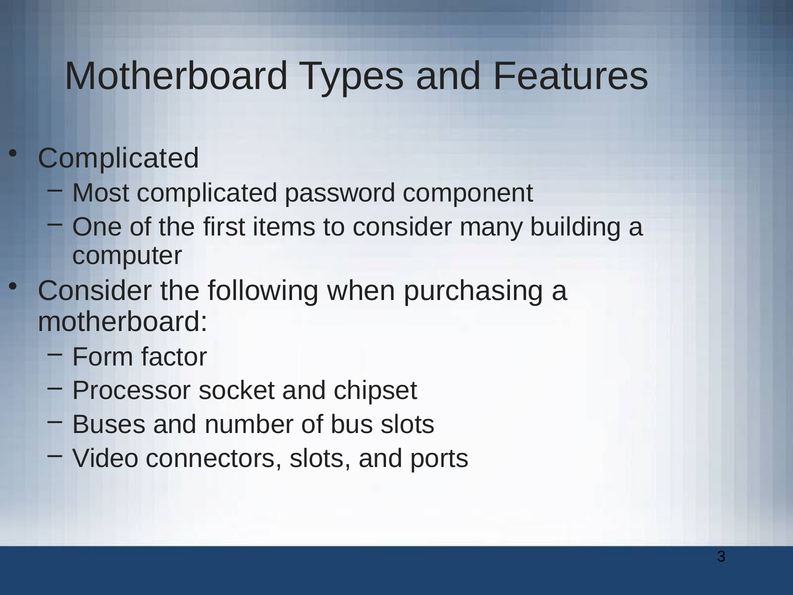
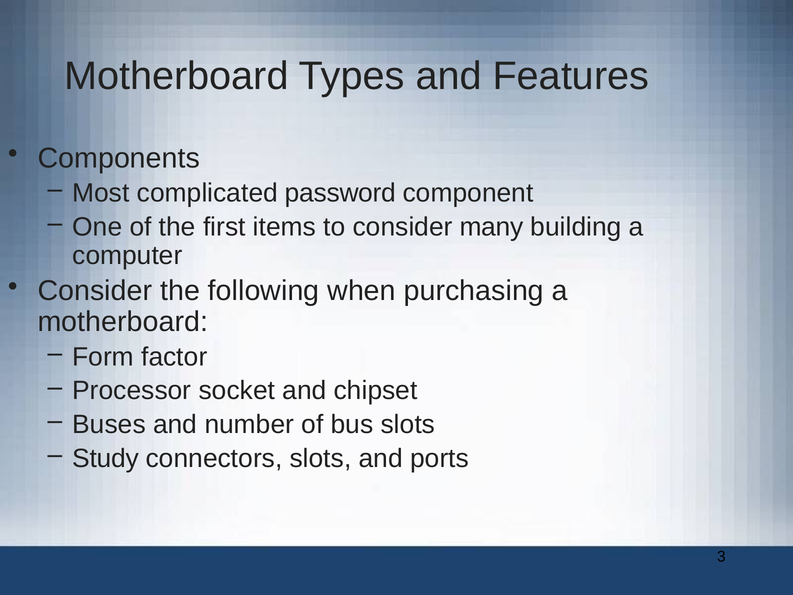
Complicated at (119, 158): Complicated -> Components
Video: Video -> Study
